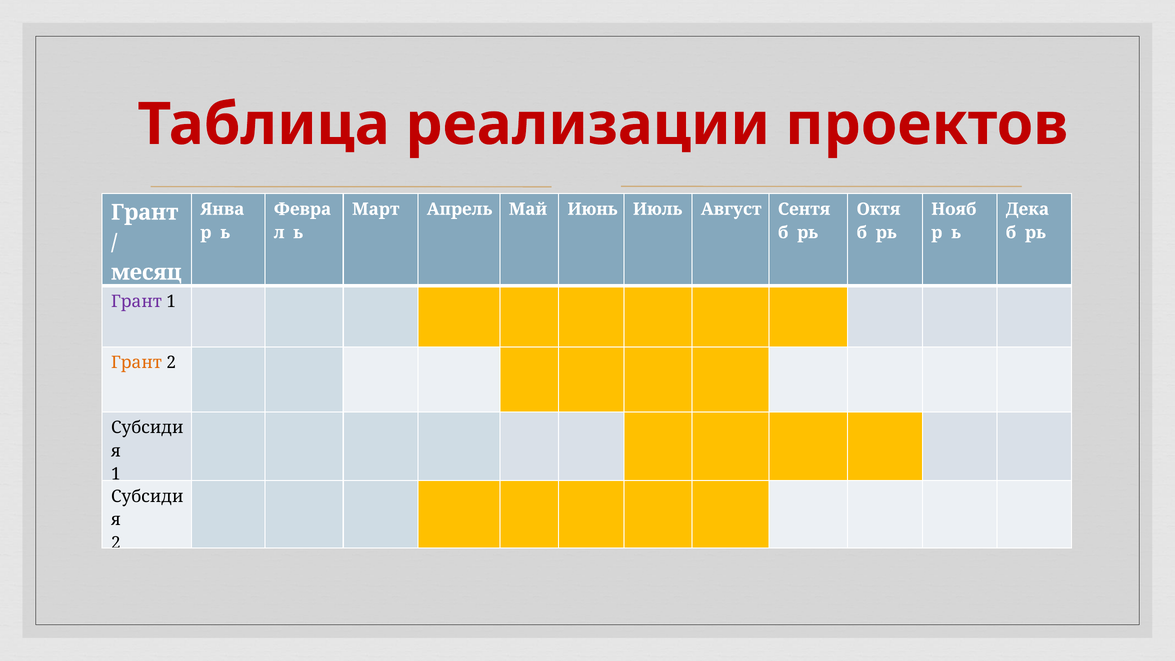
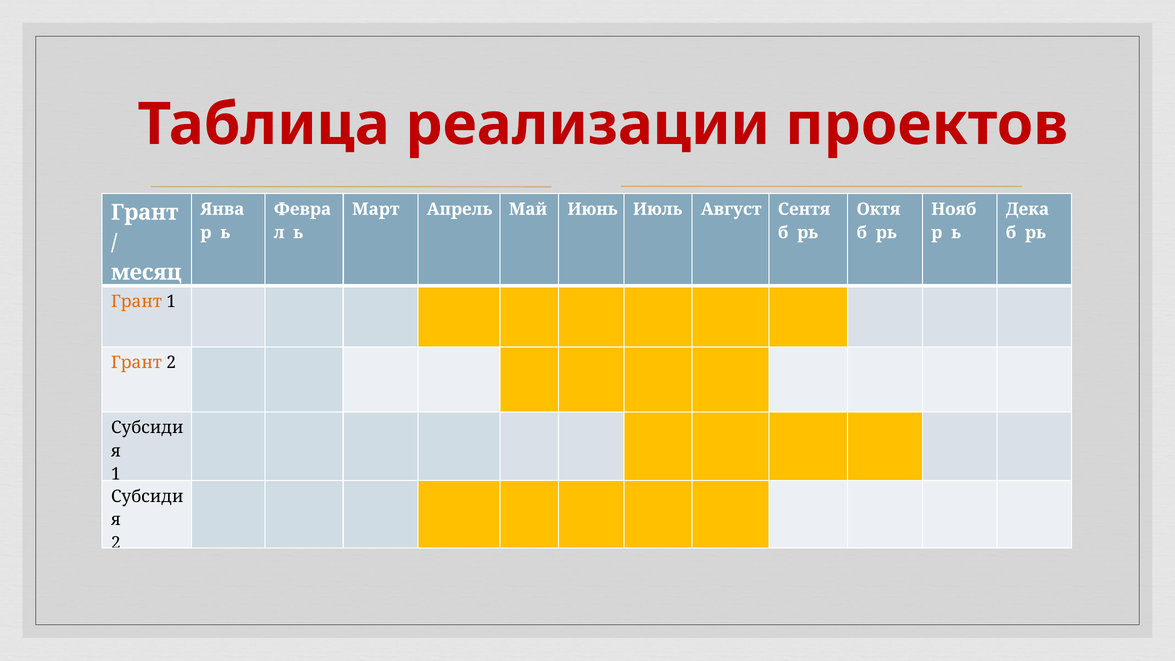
Грант at (136, 301) colour: purple -> orange
